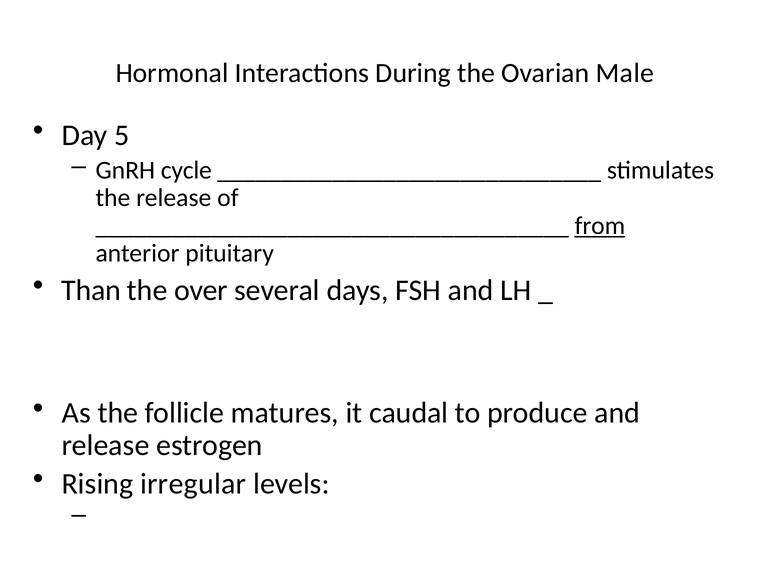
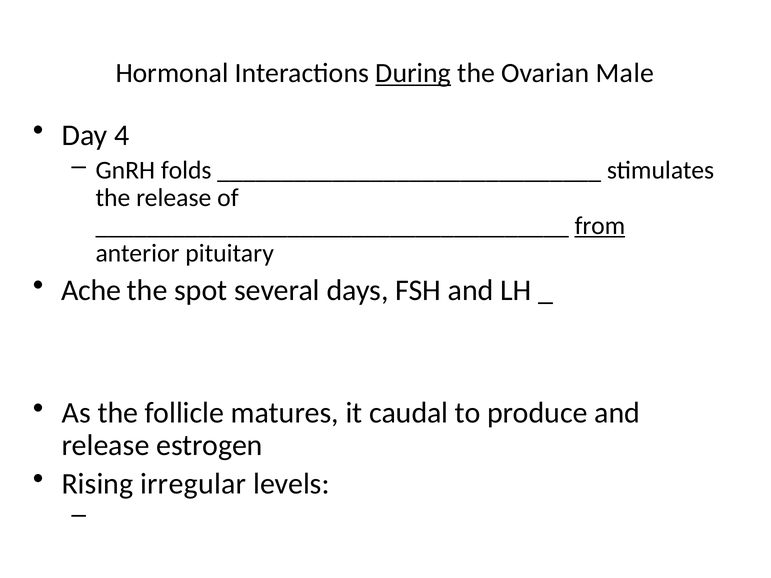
During underline: none -> present
5: 5 -> 4
cycle: cycle -> folds
Than: Than -> Ache
over: over -> spot
